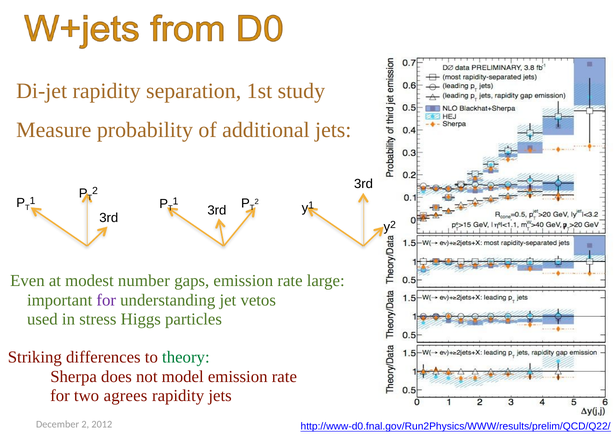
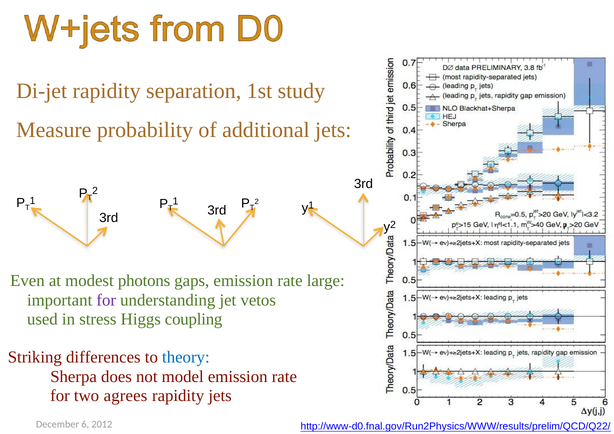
number: number -> photons
particles: particles -> coupling
theory colour: green -> blue
December 2: 2 -> 6
